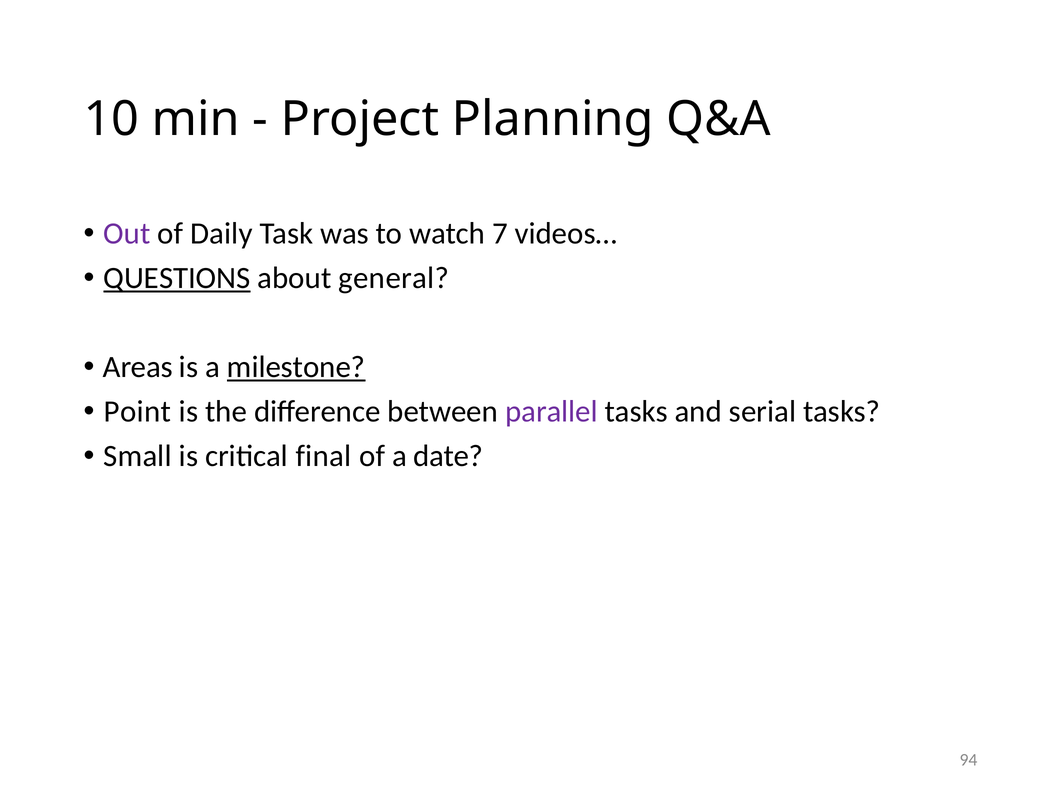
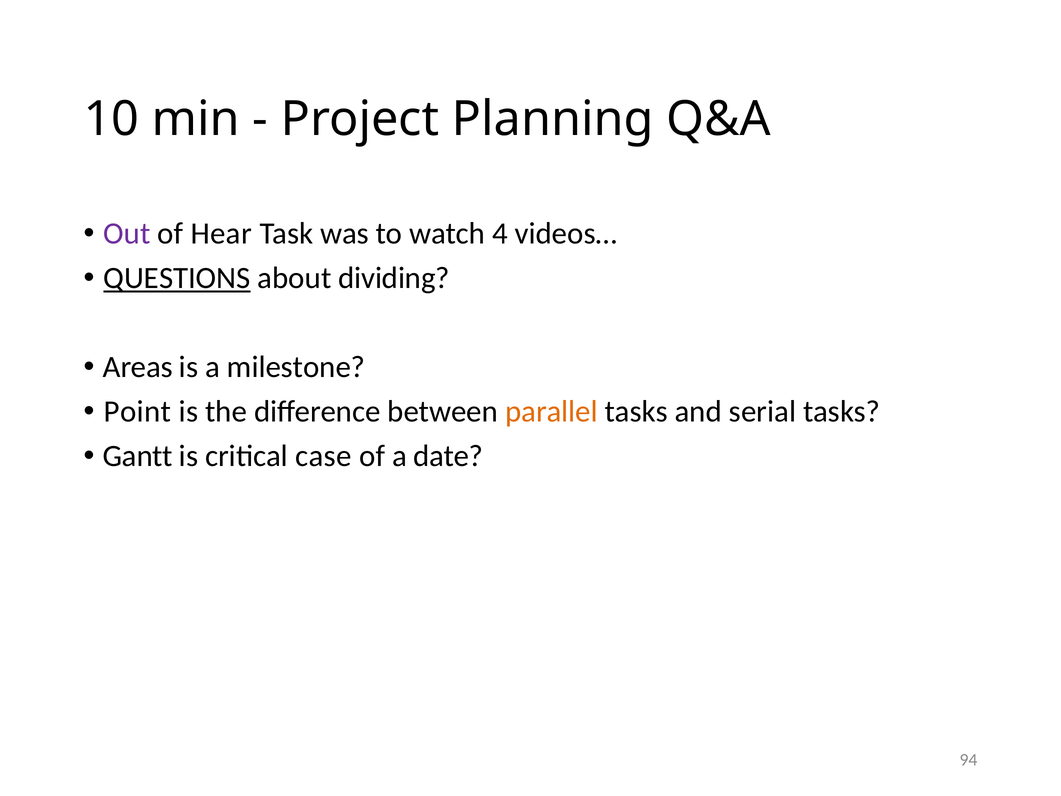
Daily: Daily -> Hear
7: 7 -> 4
general: general -> dividing
milestone underline: present -> none
parallel colour: purple -> orange
Small: Small -> Gantt
final: final -> case
